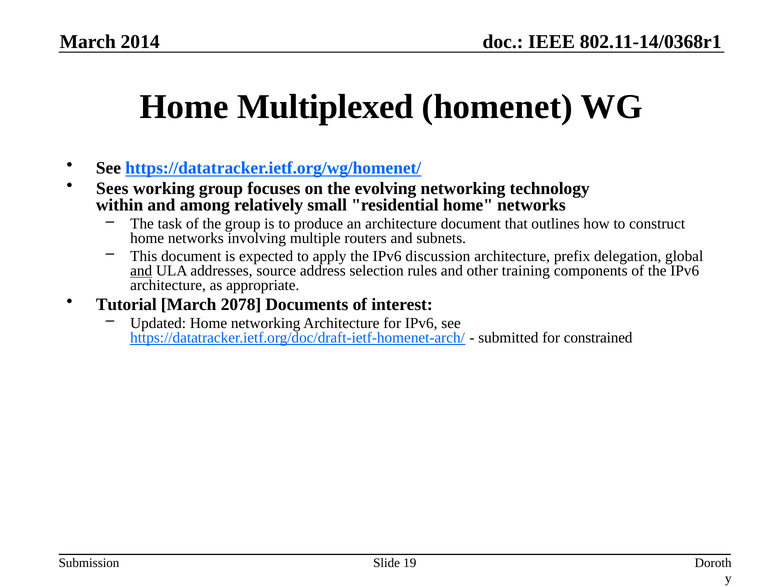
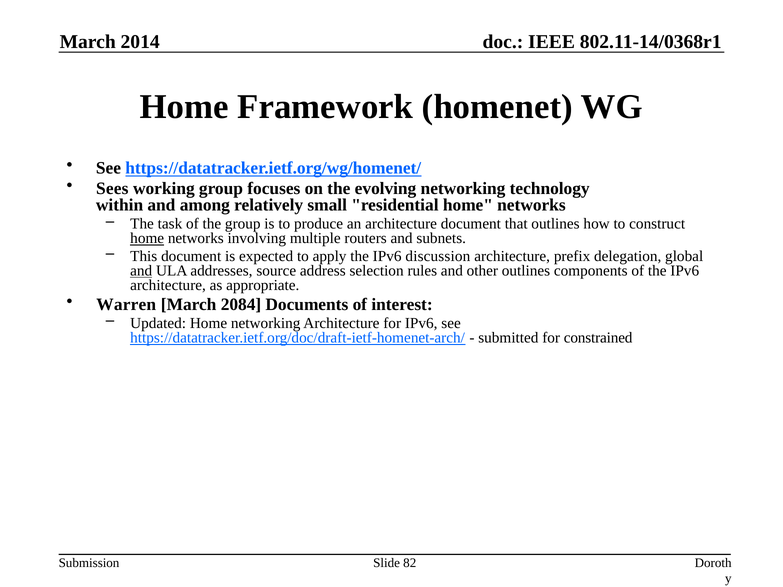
Multiplexed: Multiplexed -> Framework
home at (147, 239) underline: none -> present
other training: training -> outlines
Tutorial: Tutorial -> Warren
2078: 2078 -> 2084
19: 19 -> 82
